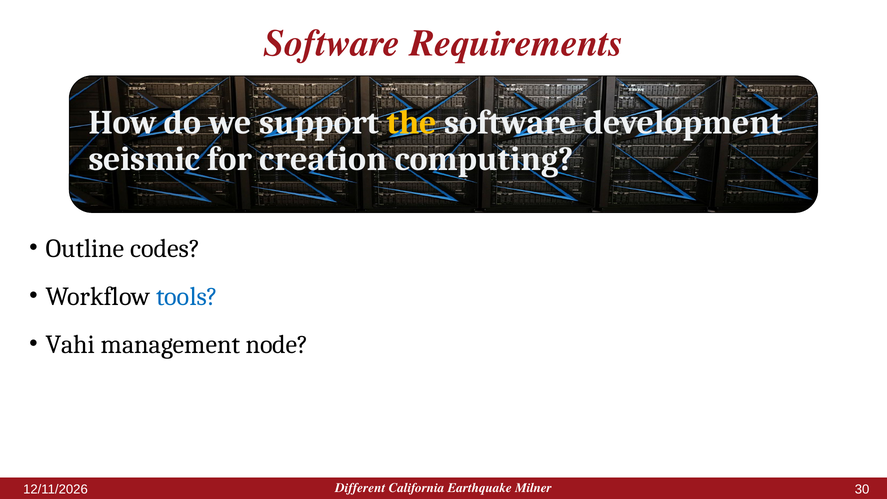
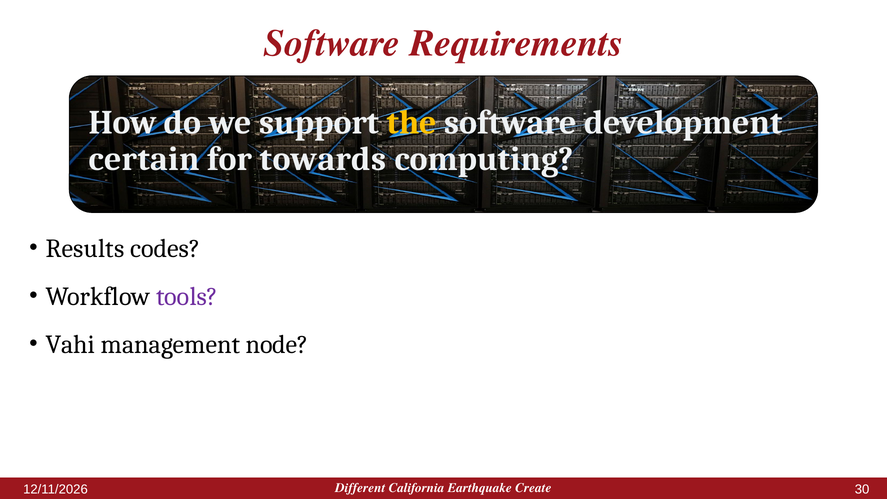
seismic: seismic -> certain
creation: creation -> towards
Outline: Outline -> Results
tools colour: blue -> purple
Milner: Milner -> Create
